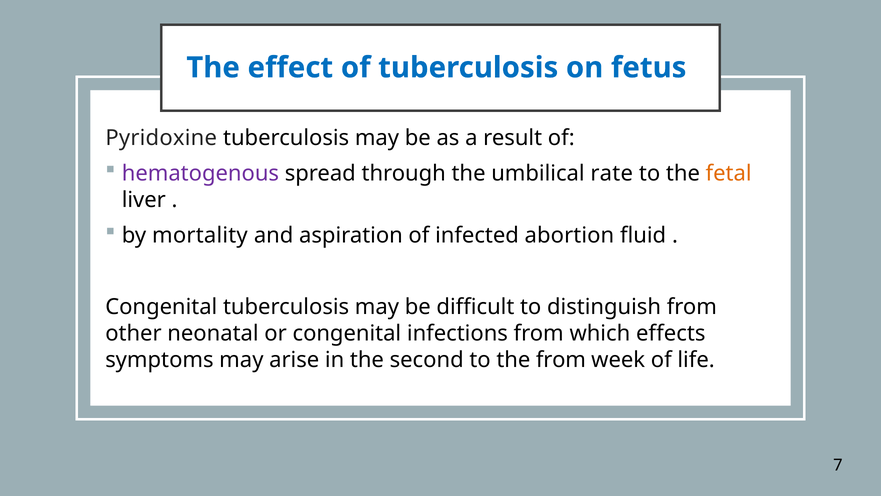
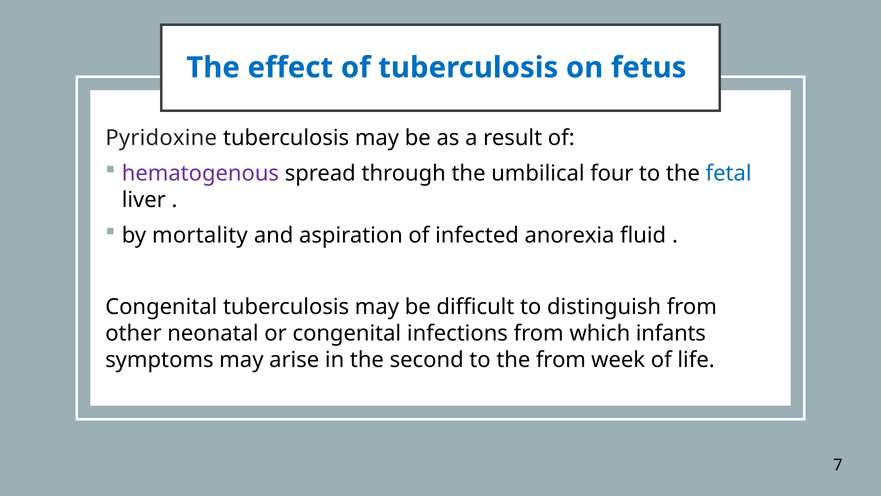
rate: rate -> four
fetal colour: orange -> blue
abortion: abortion -> anorexia
effects: effects -> infants
